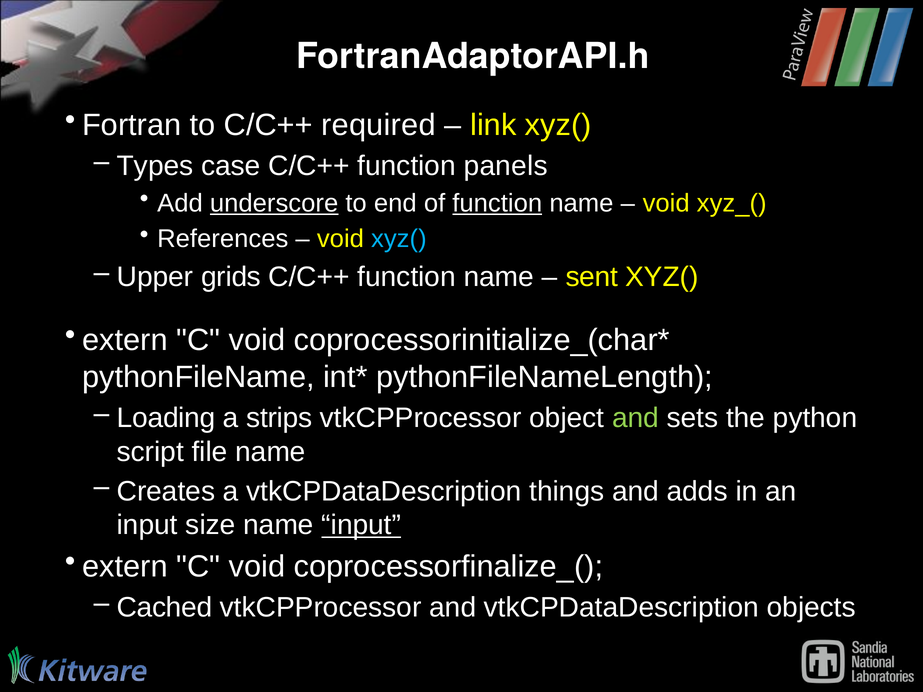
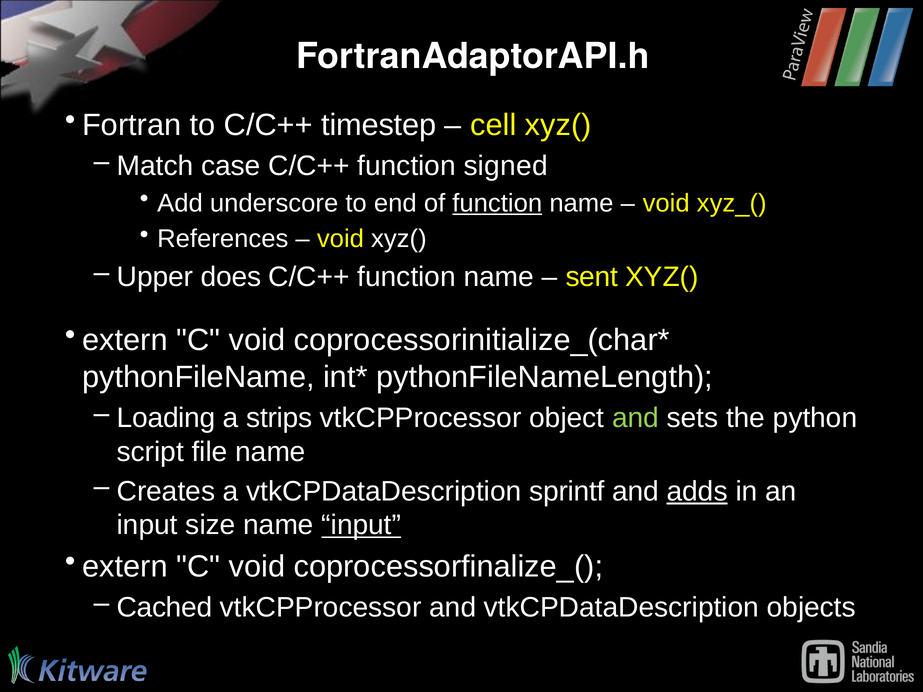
required: required -> timestep
link: link -> cell
Types: Types -> Match
panels: panels -> signed
underscore underline: present -> none
xyz( at (399, 239) colour: light blue -> white
grids: grids -> does
things: things -> sprintf
adds underline: none -> present
